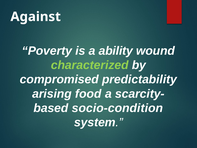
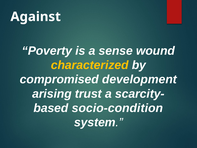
ability: ability -> sense
characterized colour: light green -> yellow
predictability: predictability -> development
food: food -> trust
